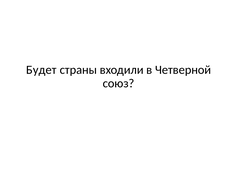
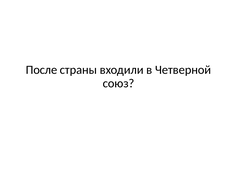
Будет: Будет -> После
